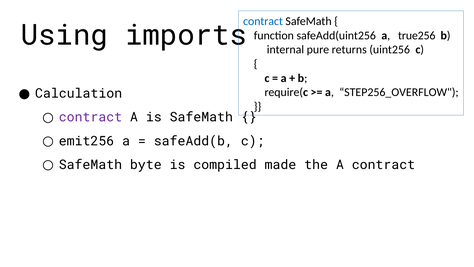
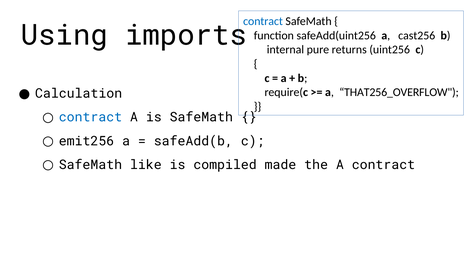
true256: true256 -> cast256
STEP256_OVERFLOW: STEP256_OVERFLOW -> THAT256_OVERFLOW
contract at (90, 117) colour: purple -> blue
byte: byte -> like
